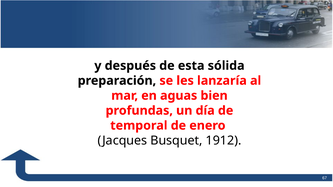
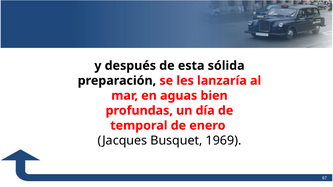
1912: 1912 -> 1969
